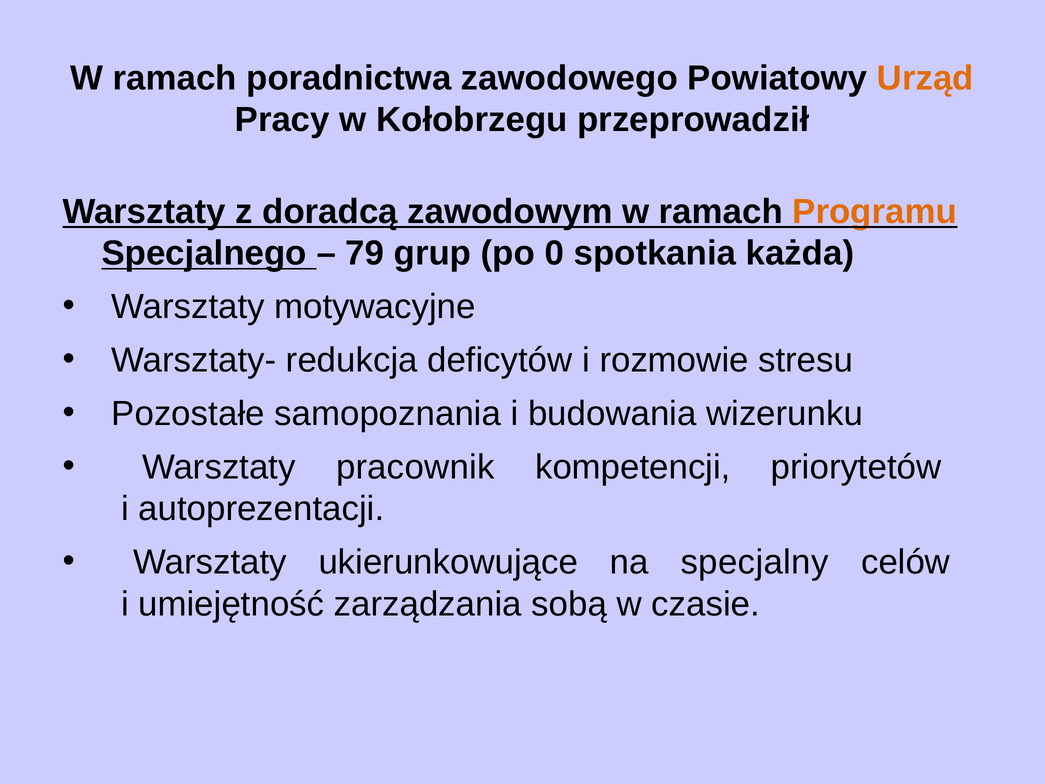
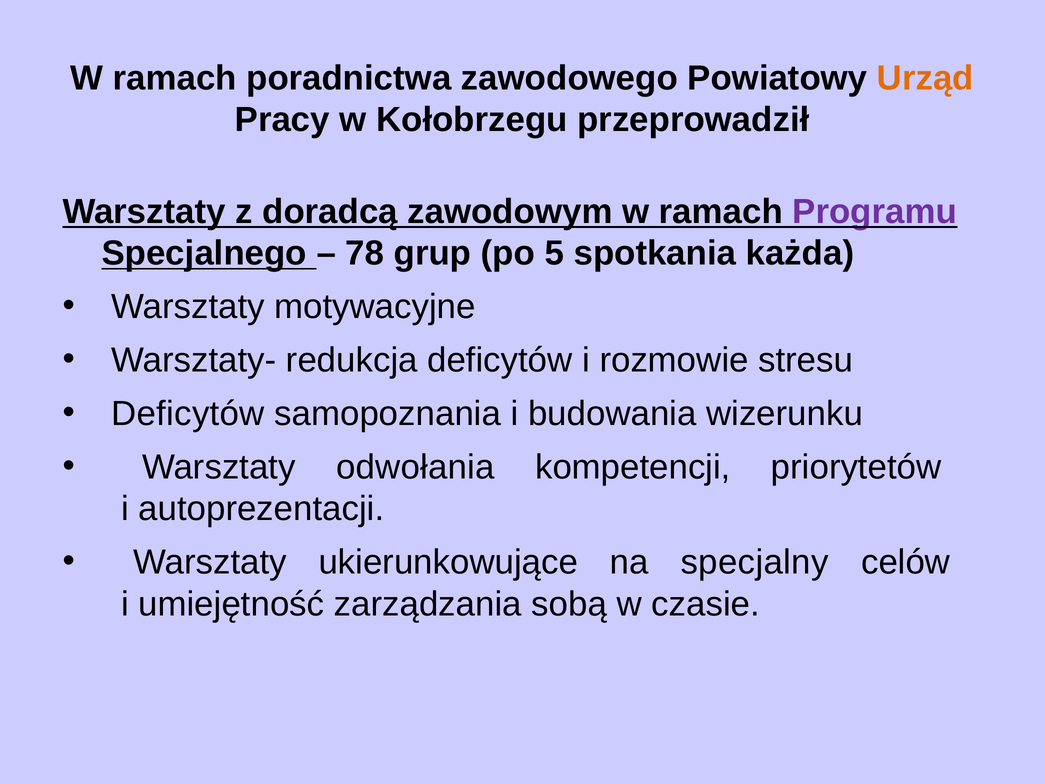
Programu colour: orange -> purple
79: 79 -> 78
0: 0 -> 5
Pozostałe at (188, 414): Pozostałe -> Deficytów
pracownik: pracownik -> odwołania
